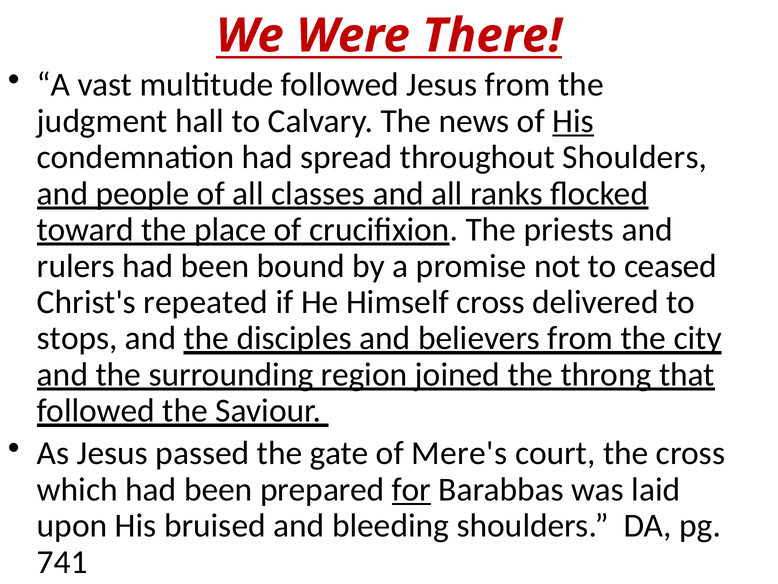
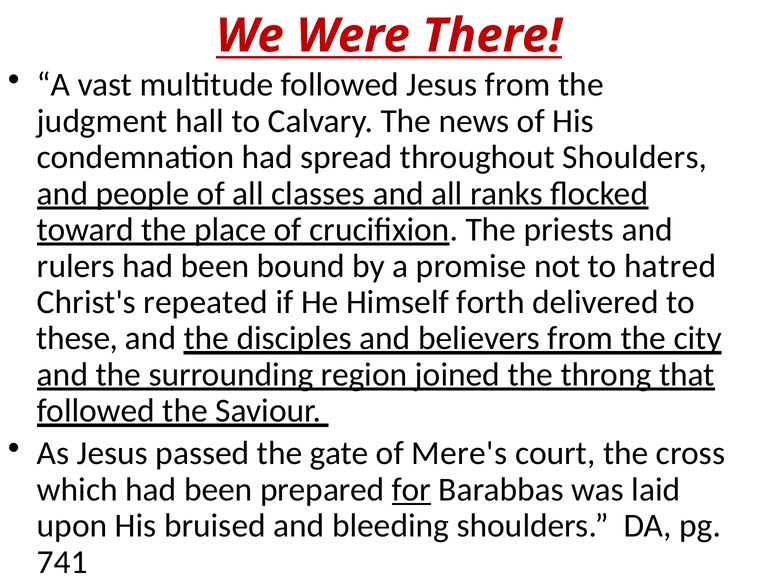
His at (573, 121) underline: present -> none
ceased: ceased -> hatred
Himself cross: cross -> forth
stops: stops -> these
